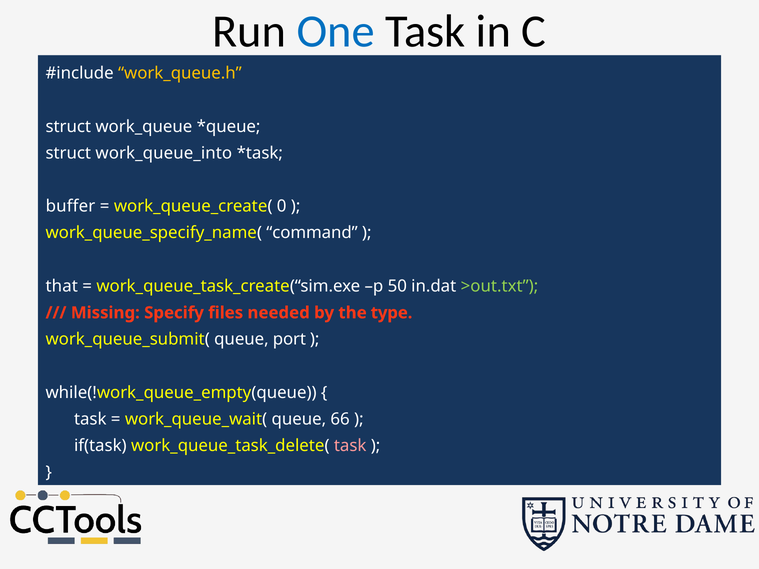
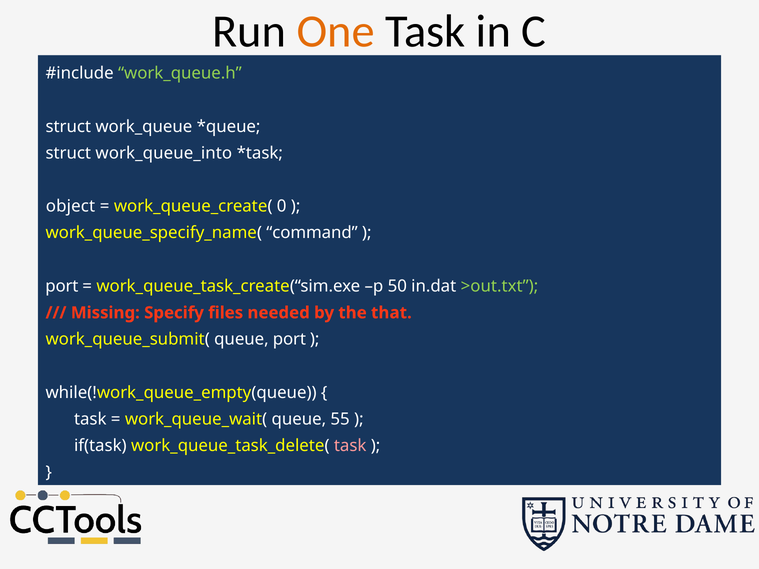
One colour: blue -> orange
work_queue.h colour: yellow -> light green
buffer: buffer -> object
that at (62, 286): that -> port
type: type -> that
66: 66 -> 55
